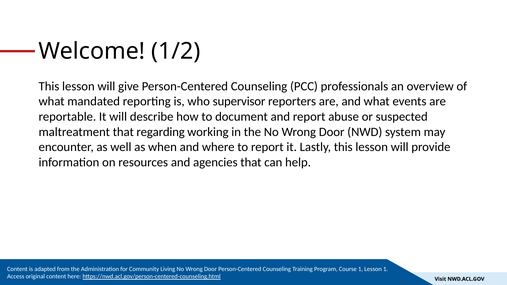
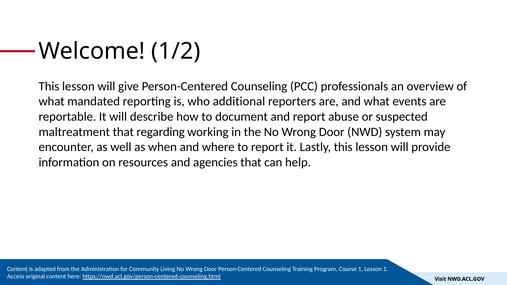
supervisor: supervisor -> additional
